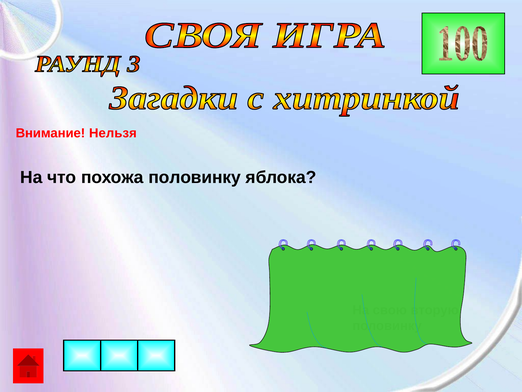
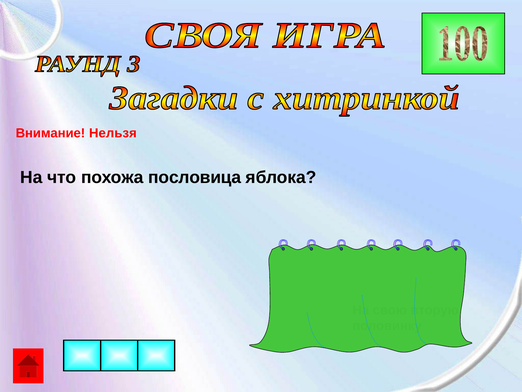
похожа половинку: половинку -> пословица
